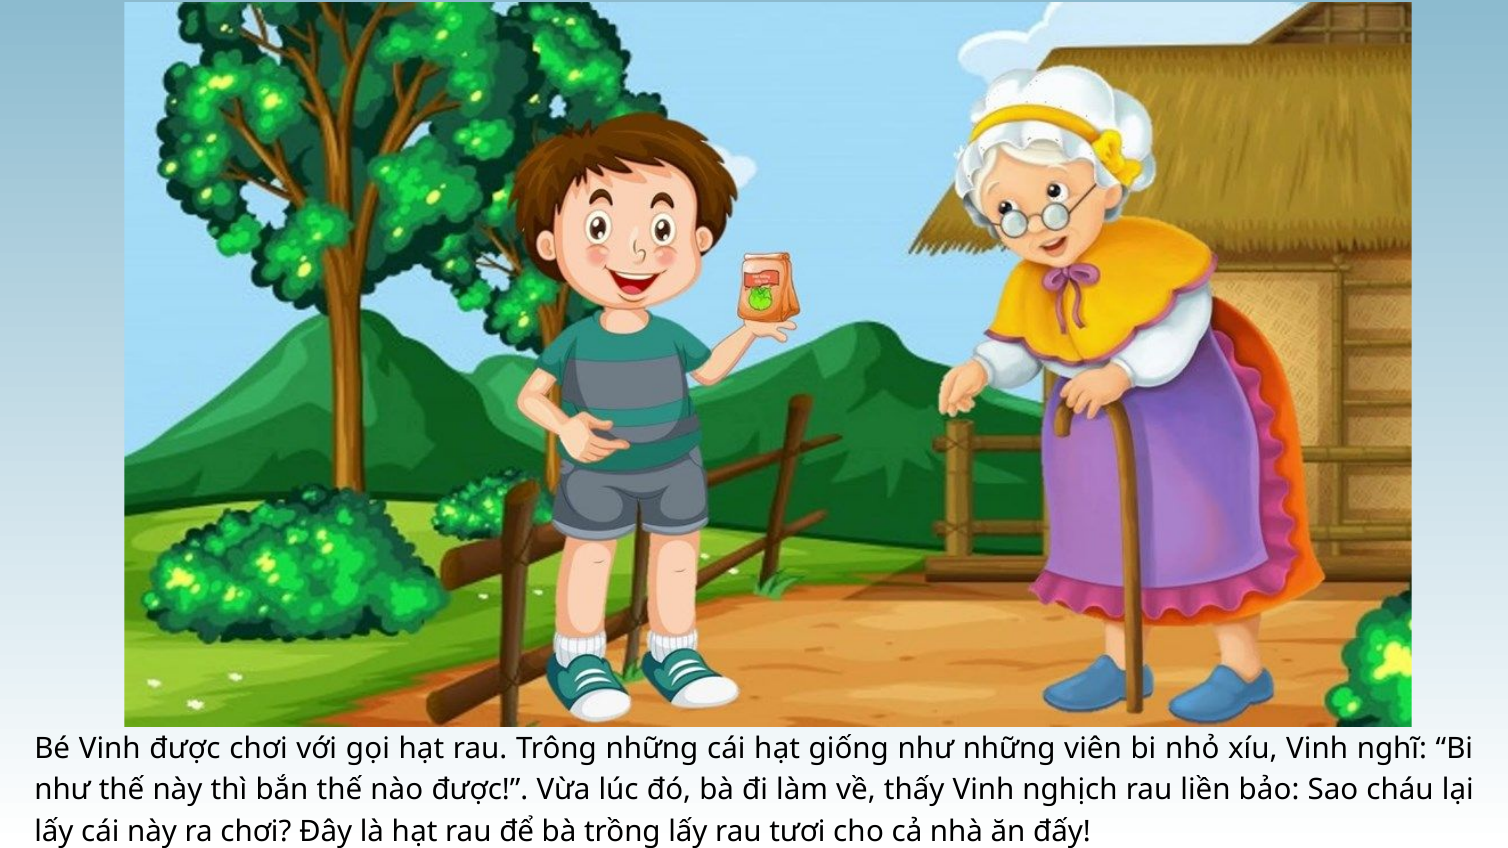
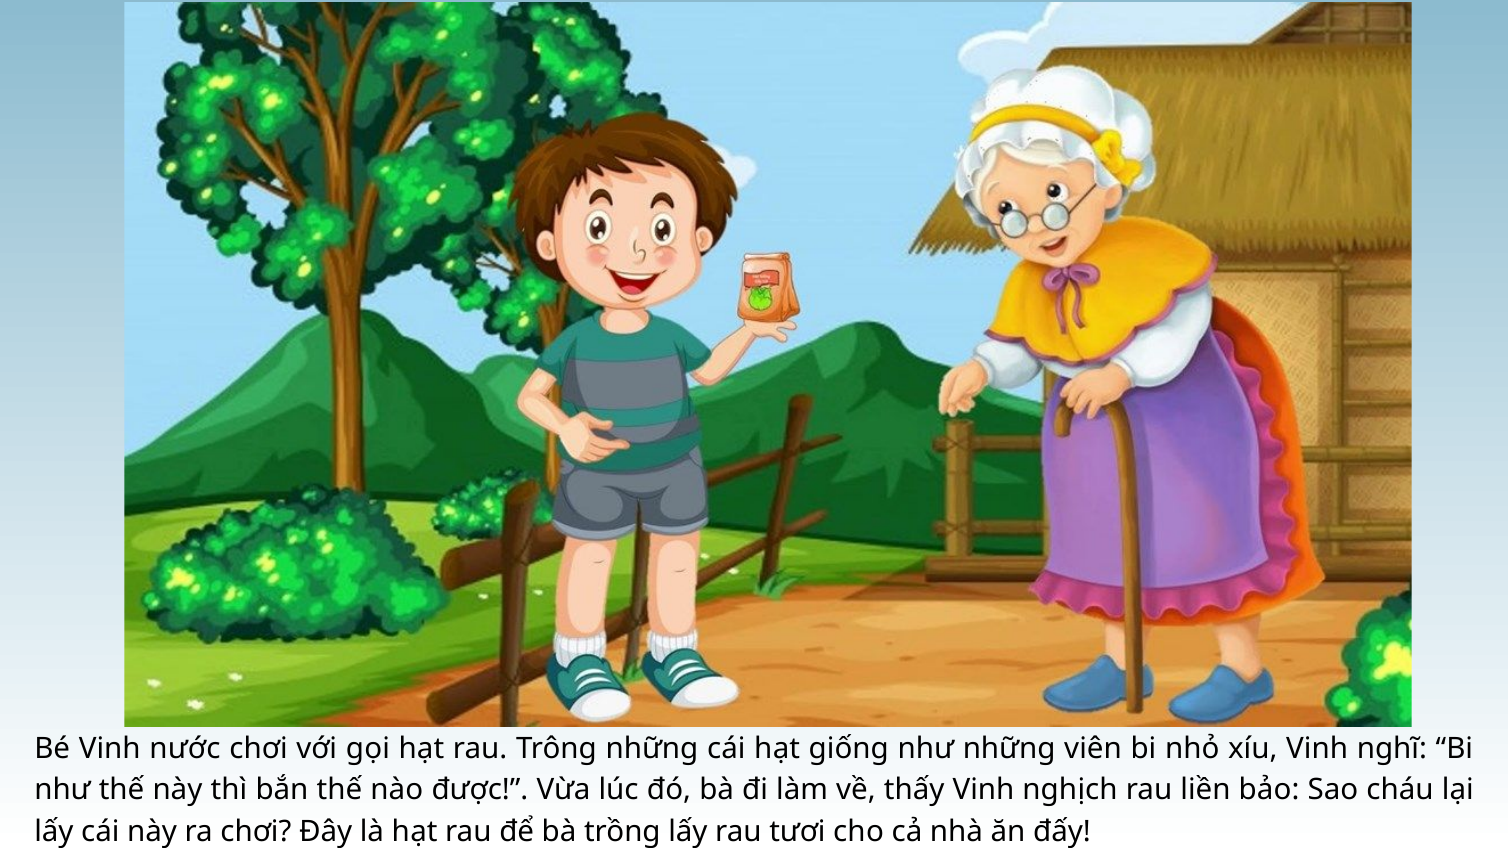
Vinh được: được -> nước
